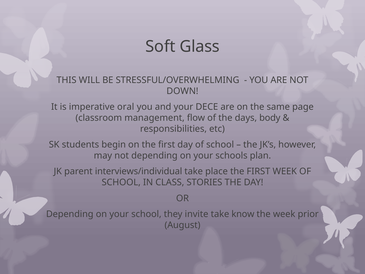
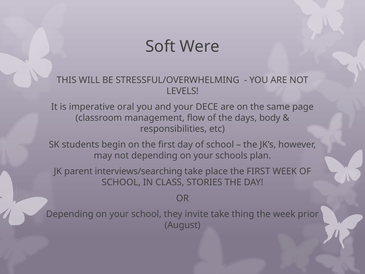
Glass: Glass -> Were
DOWN: DOWN -> LEVELS
interviews/individual: interviews/individual -> interviews/searching
know: know -> thing
